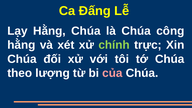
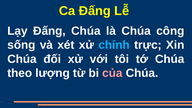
Lạy Hằng: Hằng -> Đấng
hằng at (21, 45): hằng -> sống
chính colour: light green -> light blue
